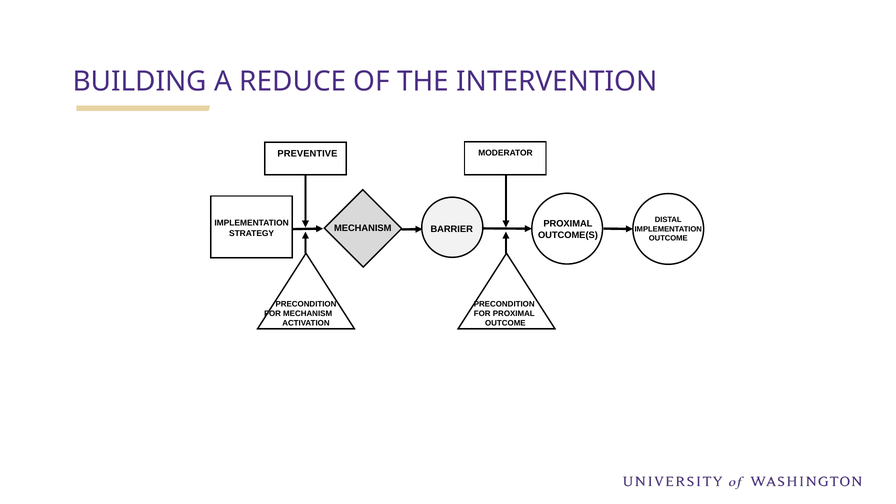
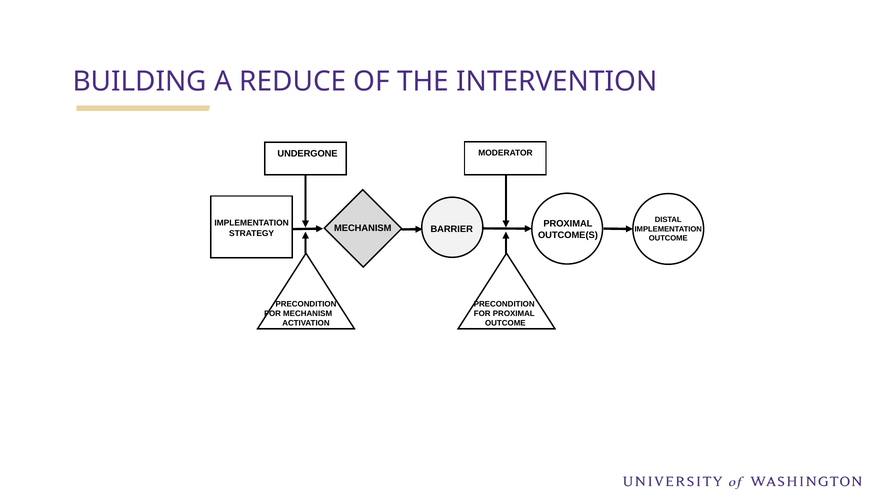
PREVENTIVE: PREVENTIVE -> UNDERGONE
